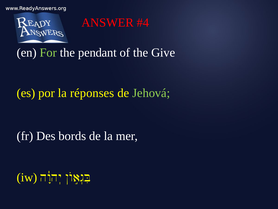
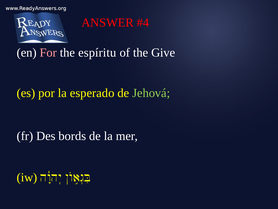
For colour: light green -> pink
pendant: pendant -> espíritu
réponses: réponses -> esperado
